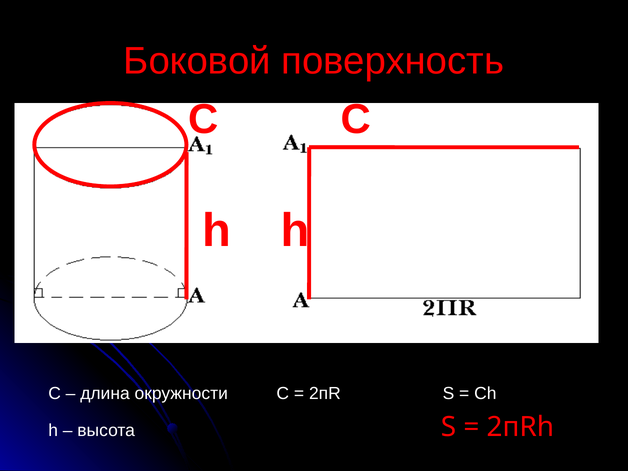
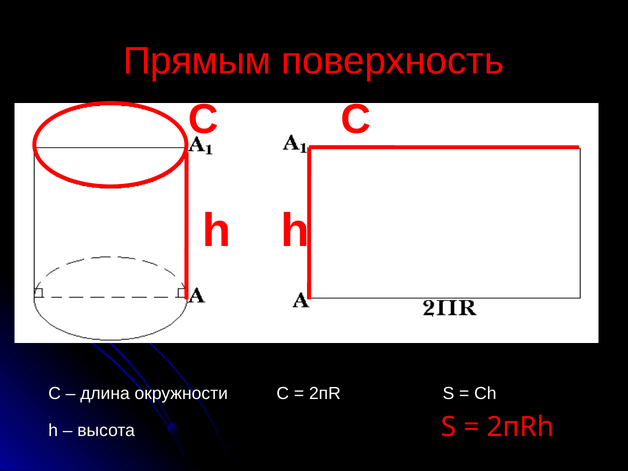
Боковой: Боковой -> Прямым
